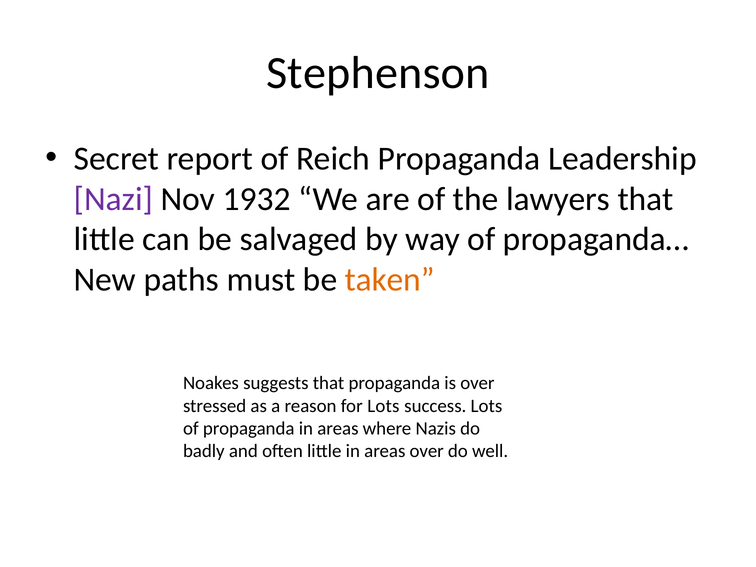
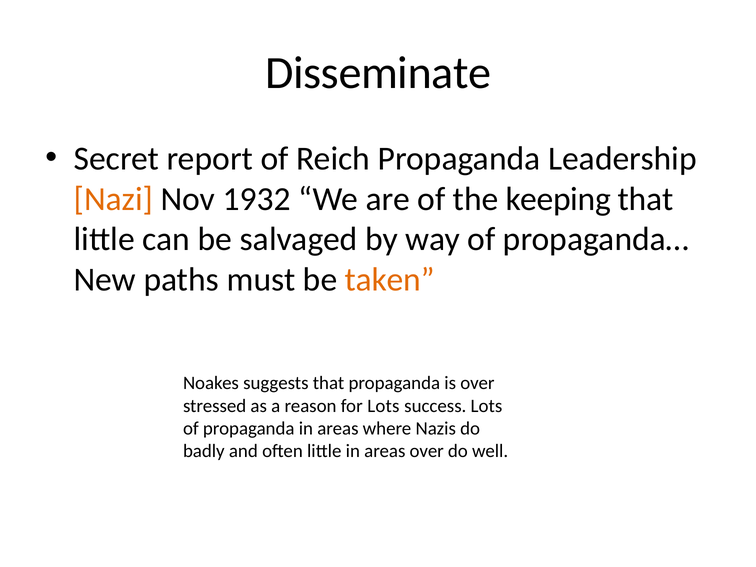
Stephenson: Stephenson -> Disseminate
Nazi colour: purple -> orange
lawyers: lawyers -> keeping
